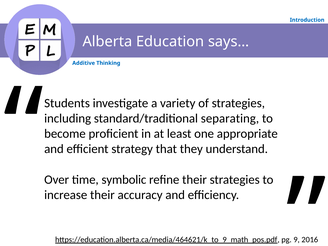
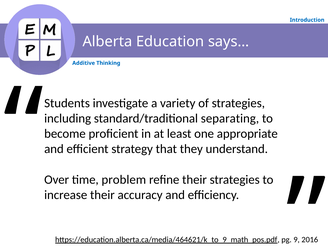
symbolic: symbolic -> problem
